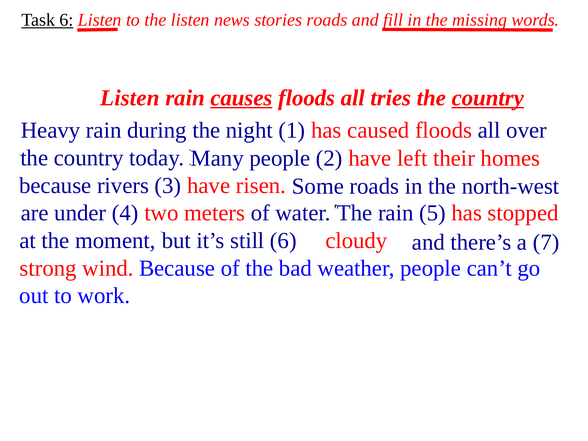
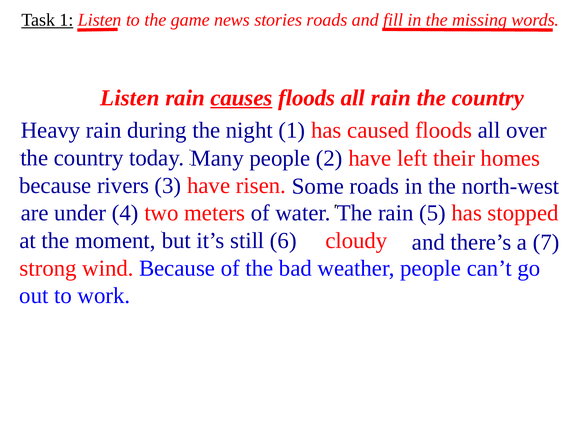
Task 6: 6 -> 1
the listen: listen -> game
all tries: tries -> rain
country at (488, 98) underline: present -> none
